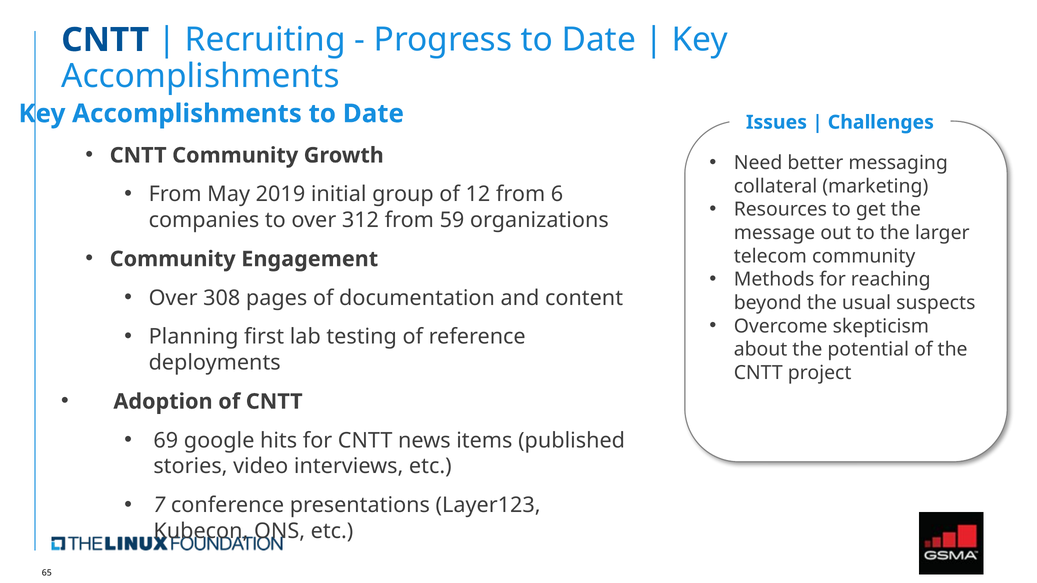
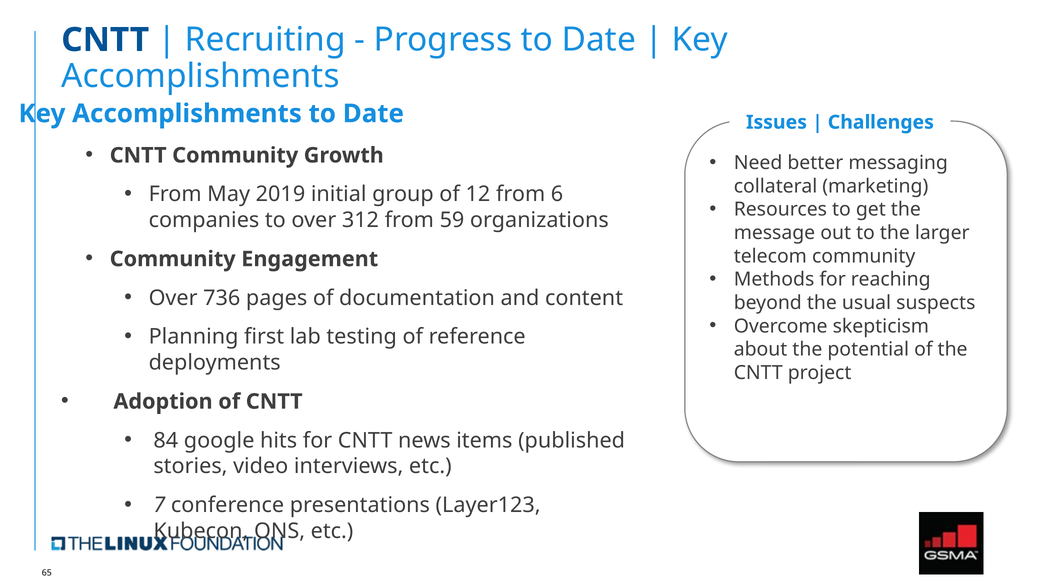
308: 308 -> 736
69: 69 -> 84
